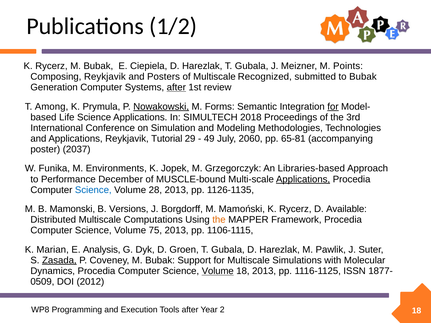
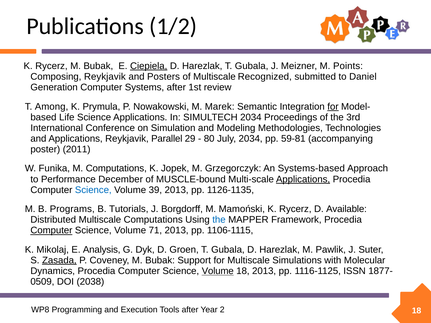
Ciepiela underline: none -> present
to Bubak: Bubak -> Daniel
after at (176, 87) underline: present -> none
Nowakowski underline: present -> none
Forms: Forms -> Marek
SIMULTECH 2018: 2018 -> 2034
Tutorial: Tutorial -> Parallel
49: 49 -> 80
July 2060: 2060 -> 2034
65-81: 65-81 -> 59-81
2037: 2037 -> 2011
M Environments: Environments -> Computations
Libraries-based: Libraries-based -> Systems-based
28: 28 -> 39
Mamonski: Mamonski -> Programs
Versions: Versions -> Tutorials
the at (219, 220) colour: orange -> blue
Computer at (51, 231) underline: none -> present
75: 75 -> 71
Marian: Marian -> Mikolaj
2012: 2012 -> 2038
